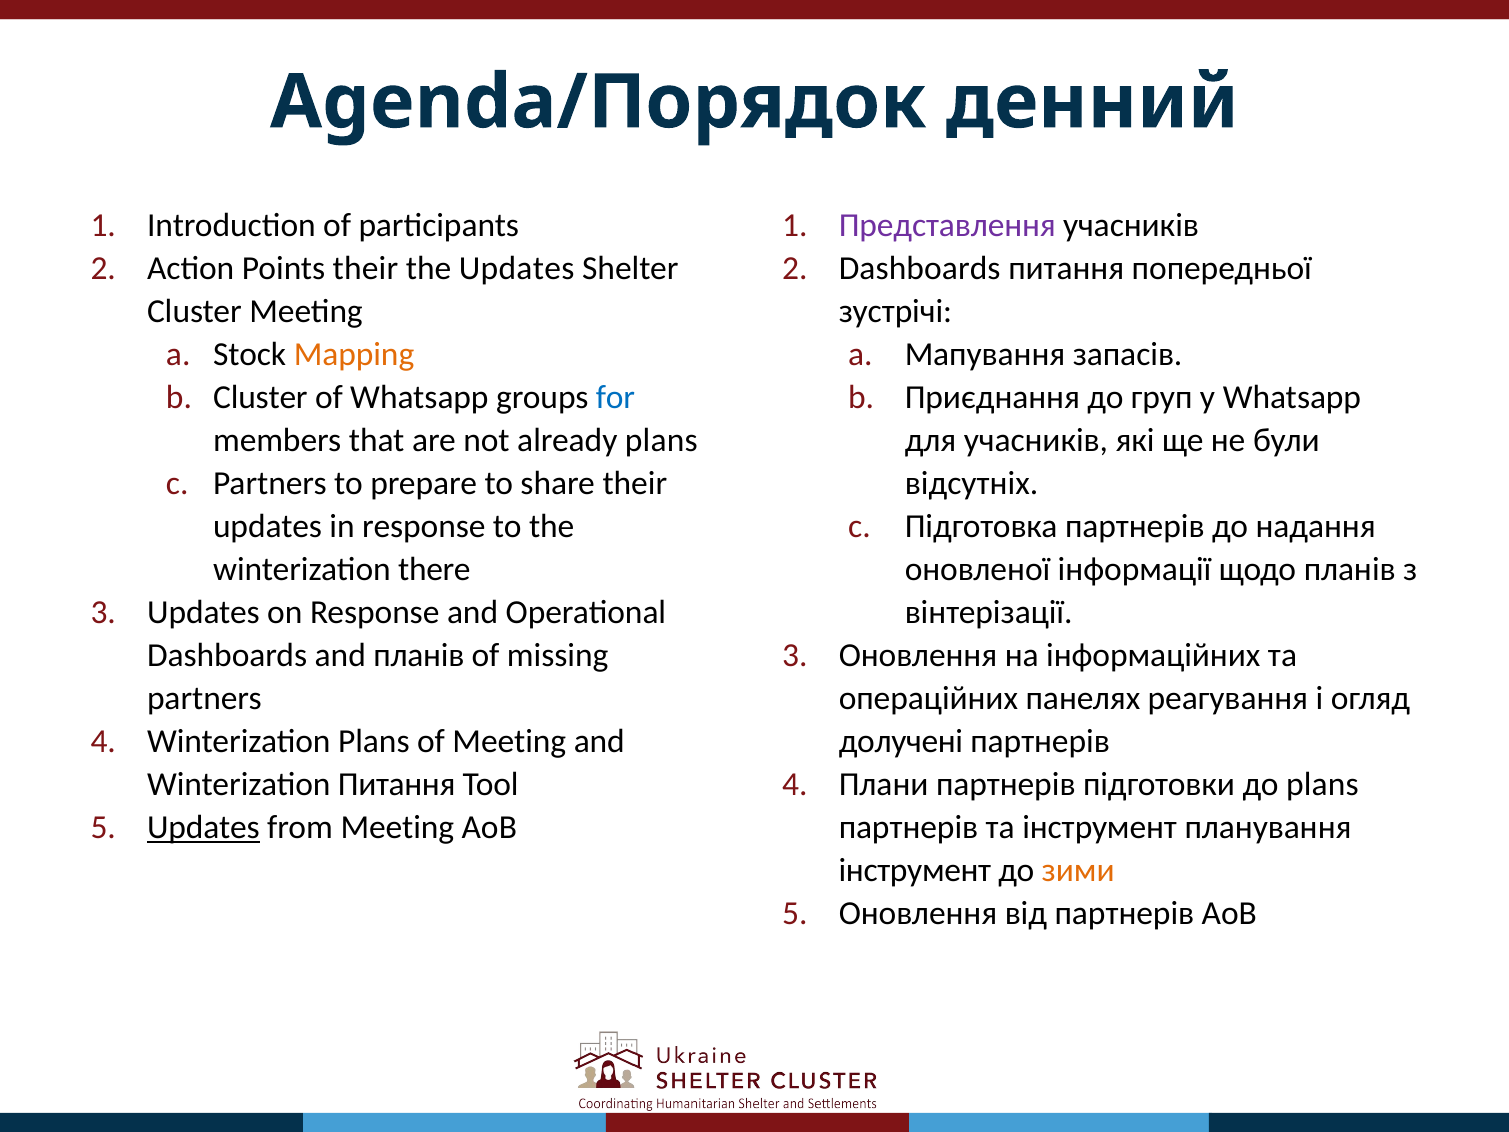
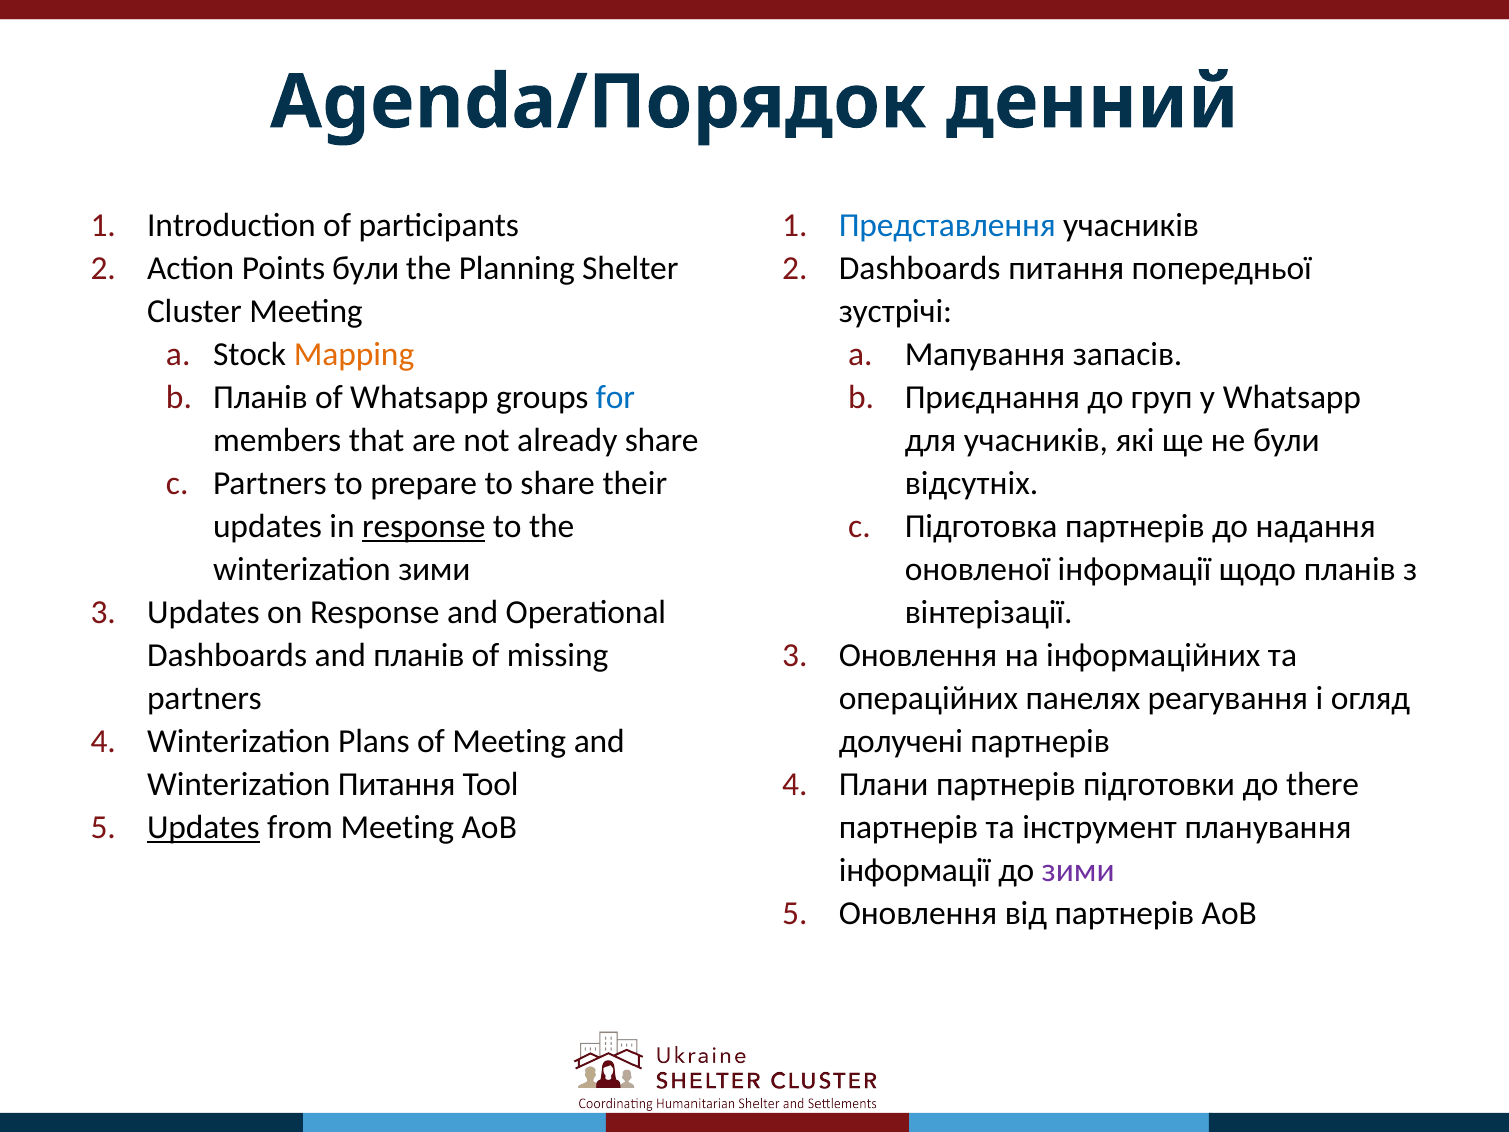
Представлення colour: purple -> blue
Points their: their -> були
the Updates: Updates -> Planning
Cluster at (260, 397): Cluster -> Планів
already plans: plans -> share
response at (424, 526) underline: none -> present
winterization there: there -> зими
до plans: plans -> there
інструмент at (915, 870): інструмент -> інформації
зими at (1078, 870) colour: orange -> purple
